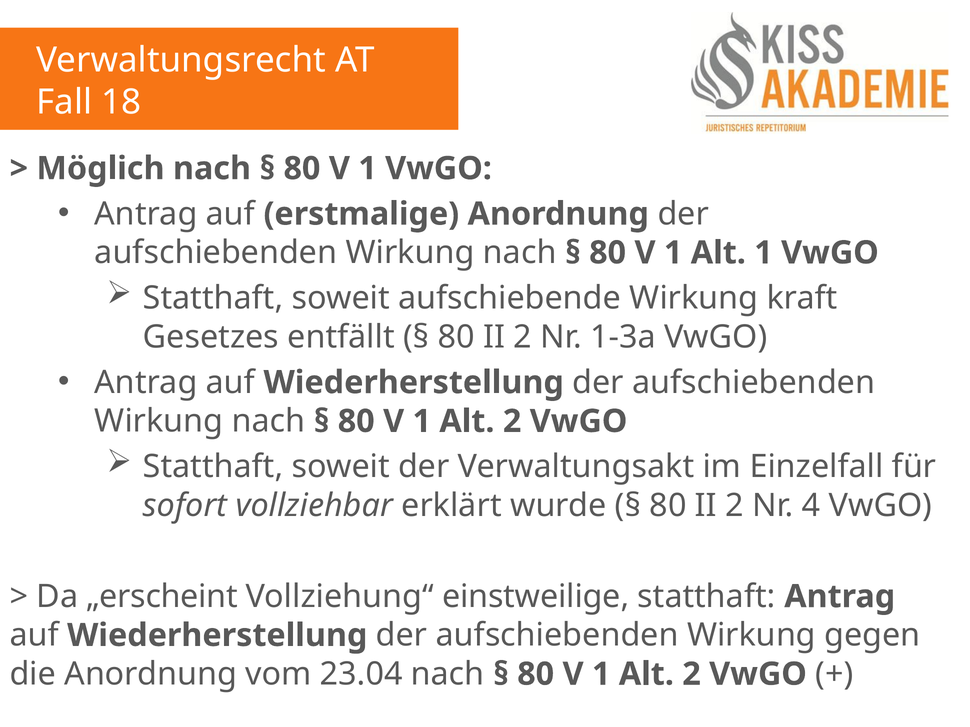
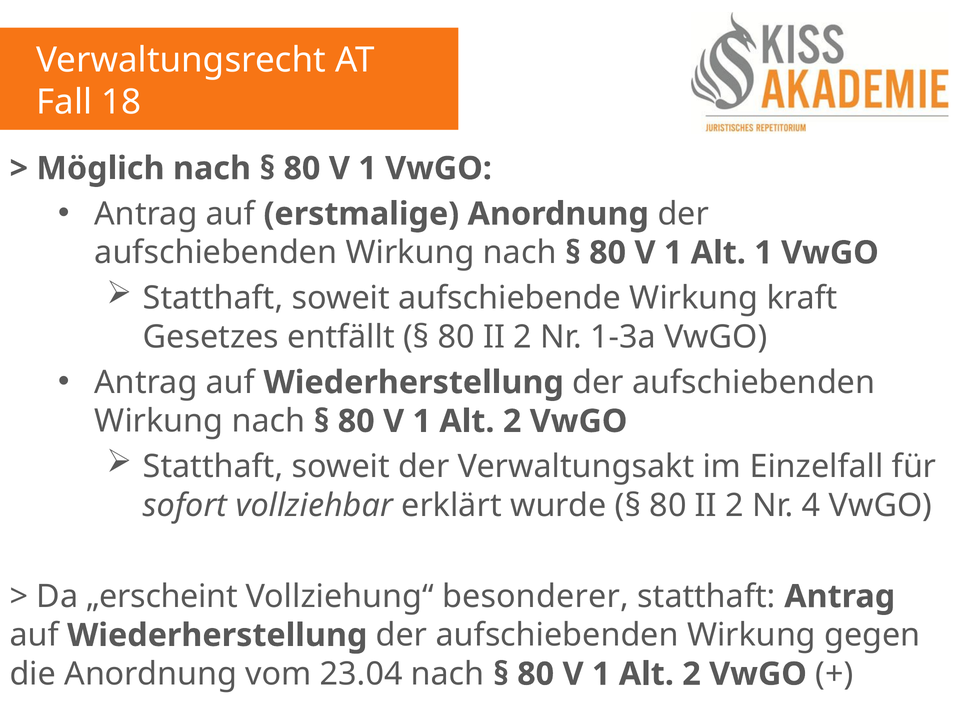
einstweilige: einstweilige -> besonderer
